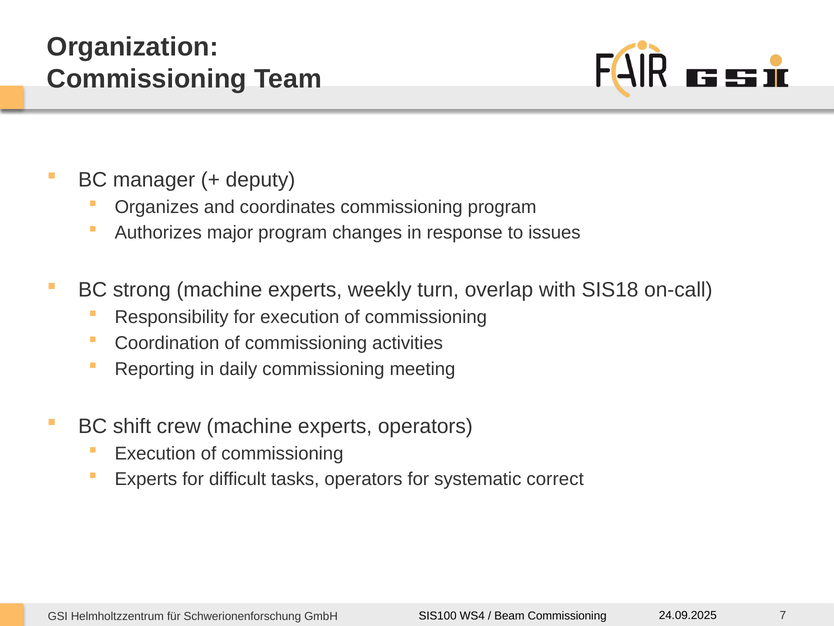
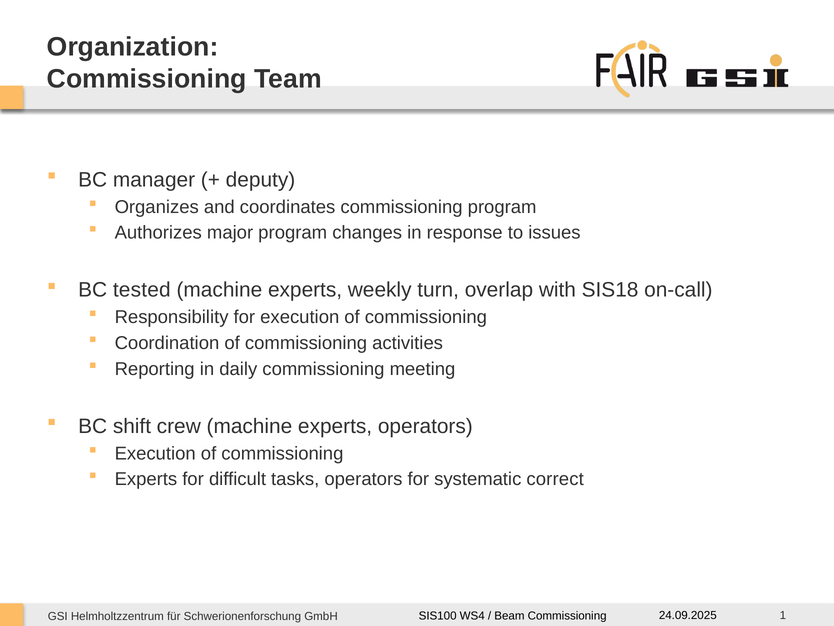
strong: strong -> tested
7: 7 -> 1
